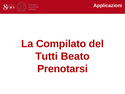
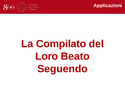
Tutti: Tutti -> Loro
Prenotarsi: Prenotarsi -> Seguendo
